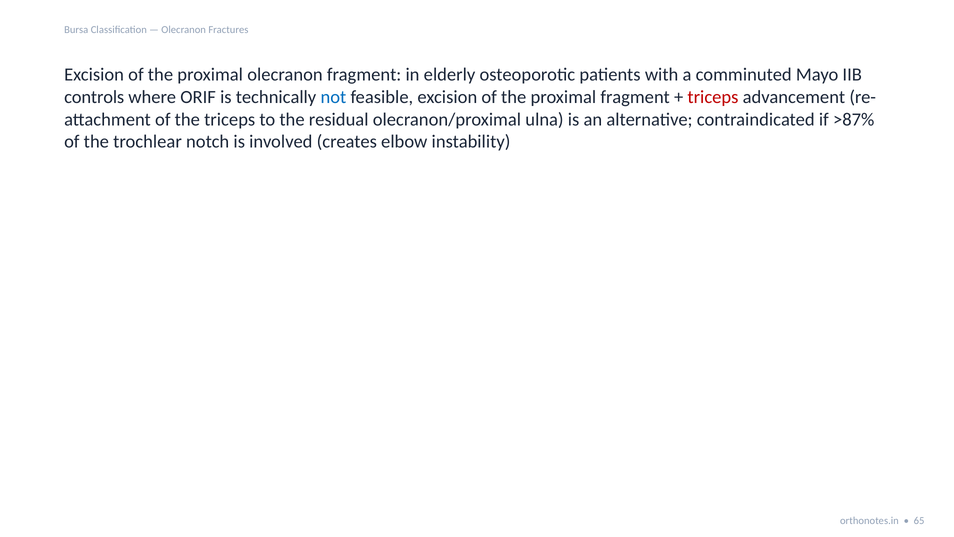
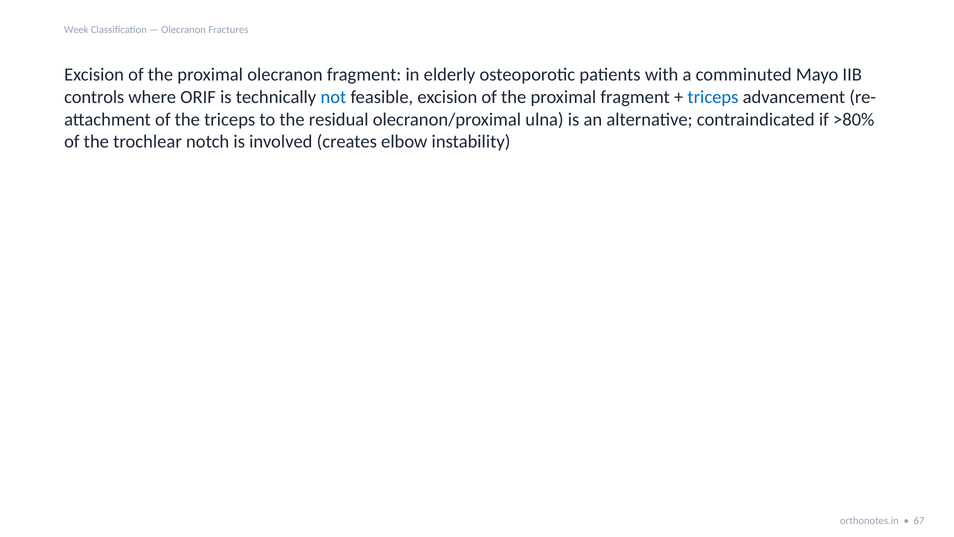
Bursa: Bursa -> Week
triceps at (713, 97) colour: red -> blue
>87%: >87% -> >80%
65: 65 -> 67
